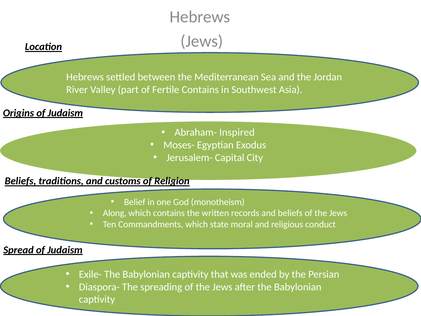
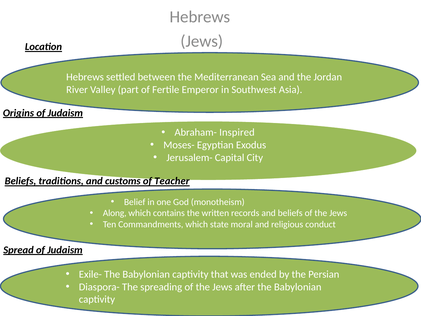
Fertile Contains: Contains -> Emperor
Religion: Religion -> Teacher
